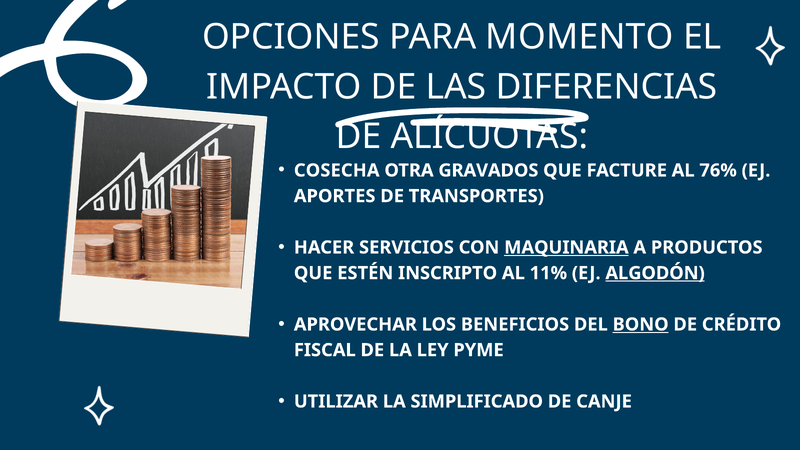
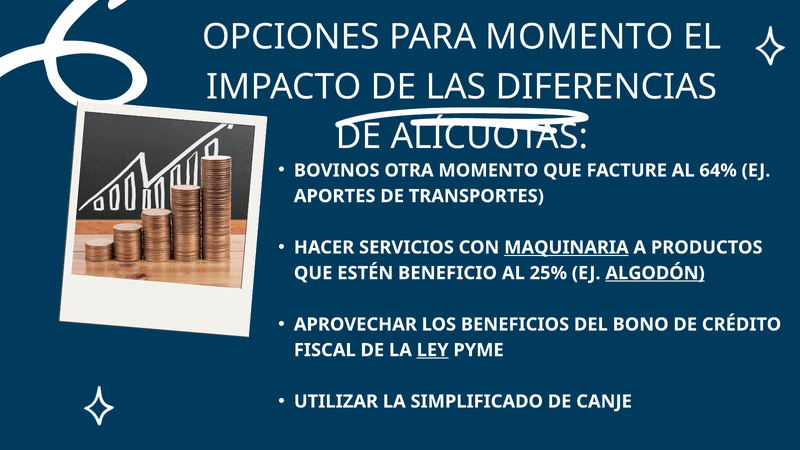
COSECHA: COSECHA -> BOVINOS
OTRA GRAVADOS: GRAVADOS -> MOMENTO
76%: 76% -> 64%
INSCRIPTO: INSCRIPTO -> BENEFICIO
11%: 11% -> 25%
BONO underline: present -> none
LEY underline: none -> present
